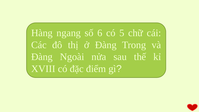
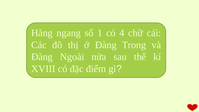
6: 6 -> 1
5: 5 -> 4
